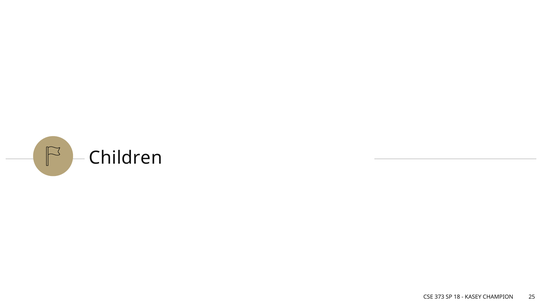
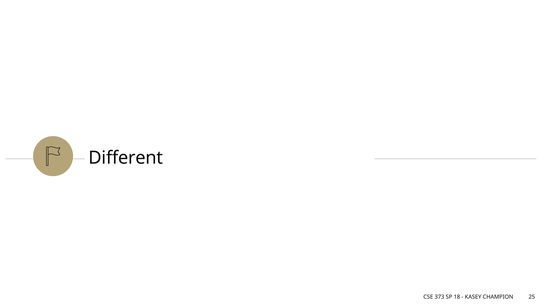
Children: Children -> Different
